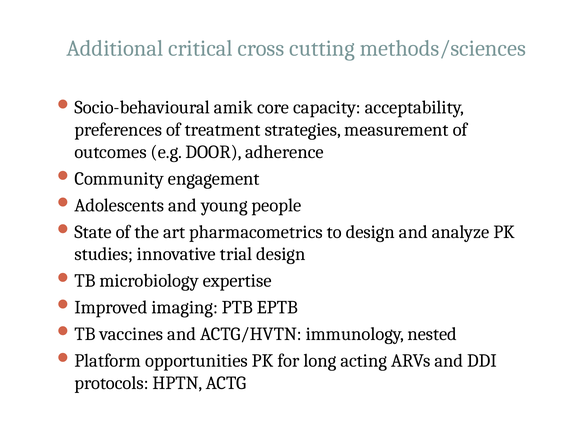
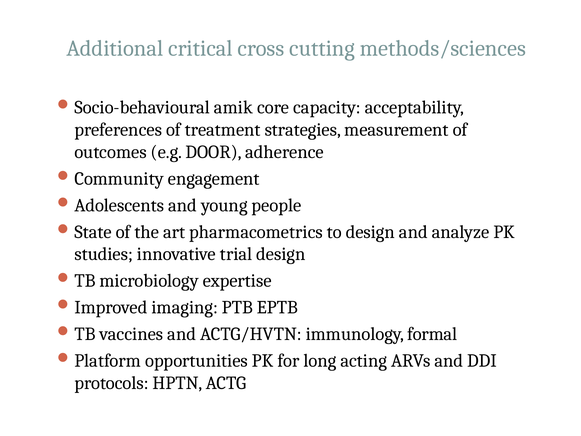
nested: nested -> formal
